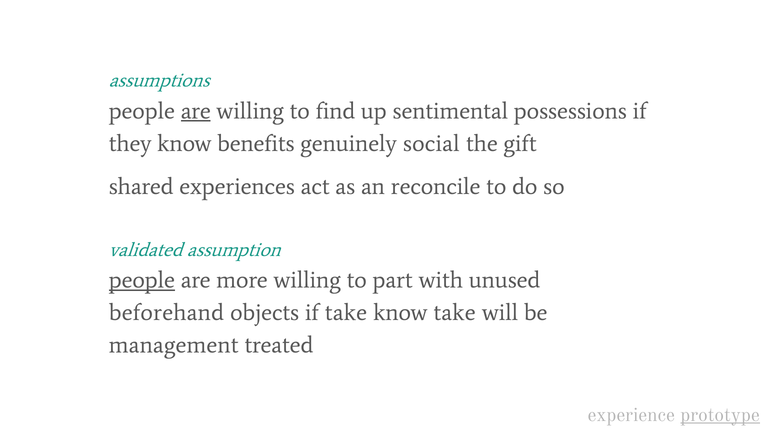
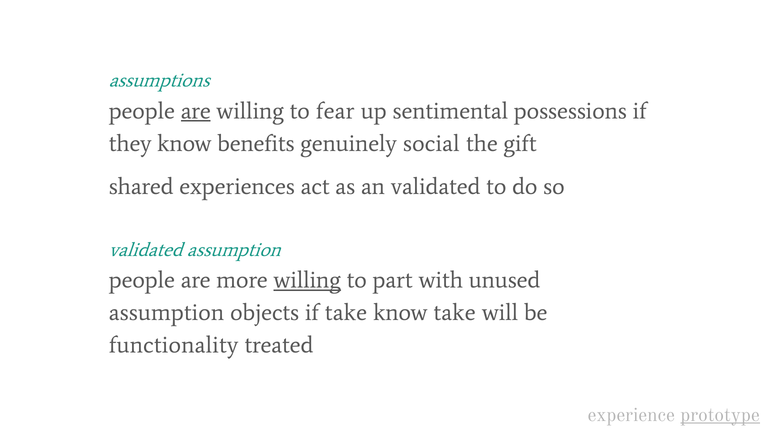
find: find -> fear
an reconcile: reconcile -> validated
people at (142, 280) underline: present -> none
willing at (307, 280) underline: none -> present
beforehand at (166, 312): beforehand -> assumption
management: management -> functionality
